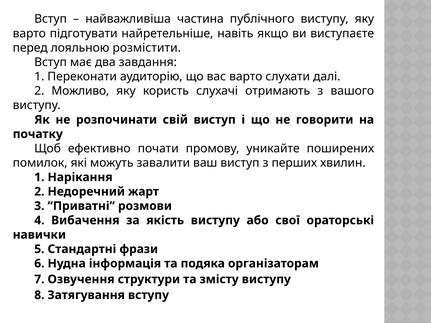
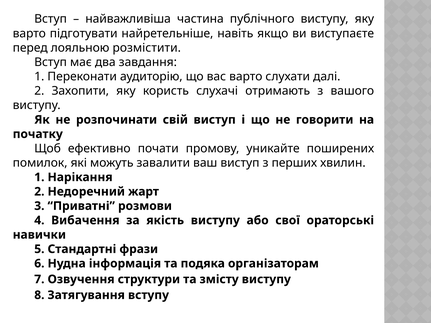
Можливо: Можливо -> Захопити
